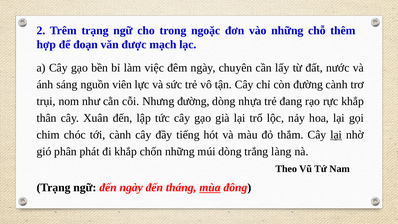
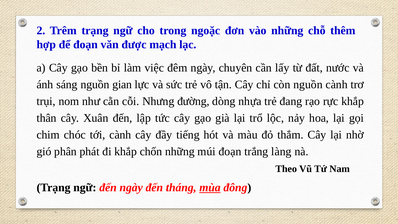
viên: viên -> gian
còn đường: đường -> nguồn
lại at (336, 135) underline: present -> none
múi dòng: dòng -> đoạn
